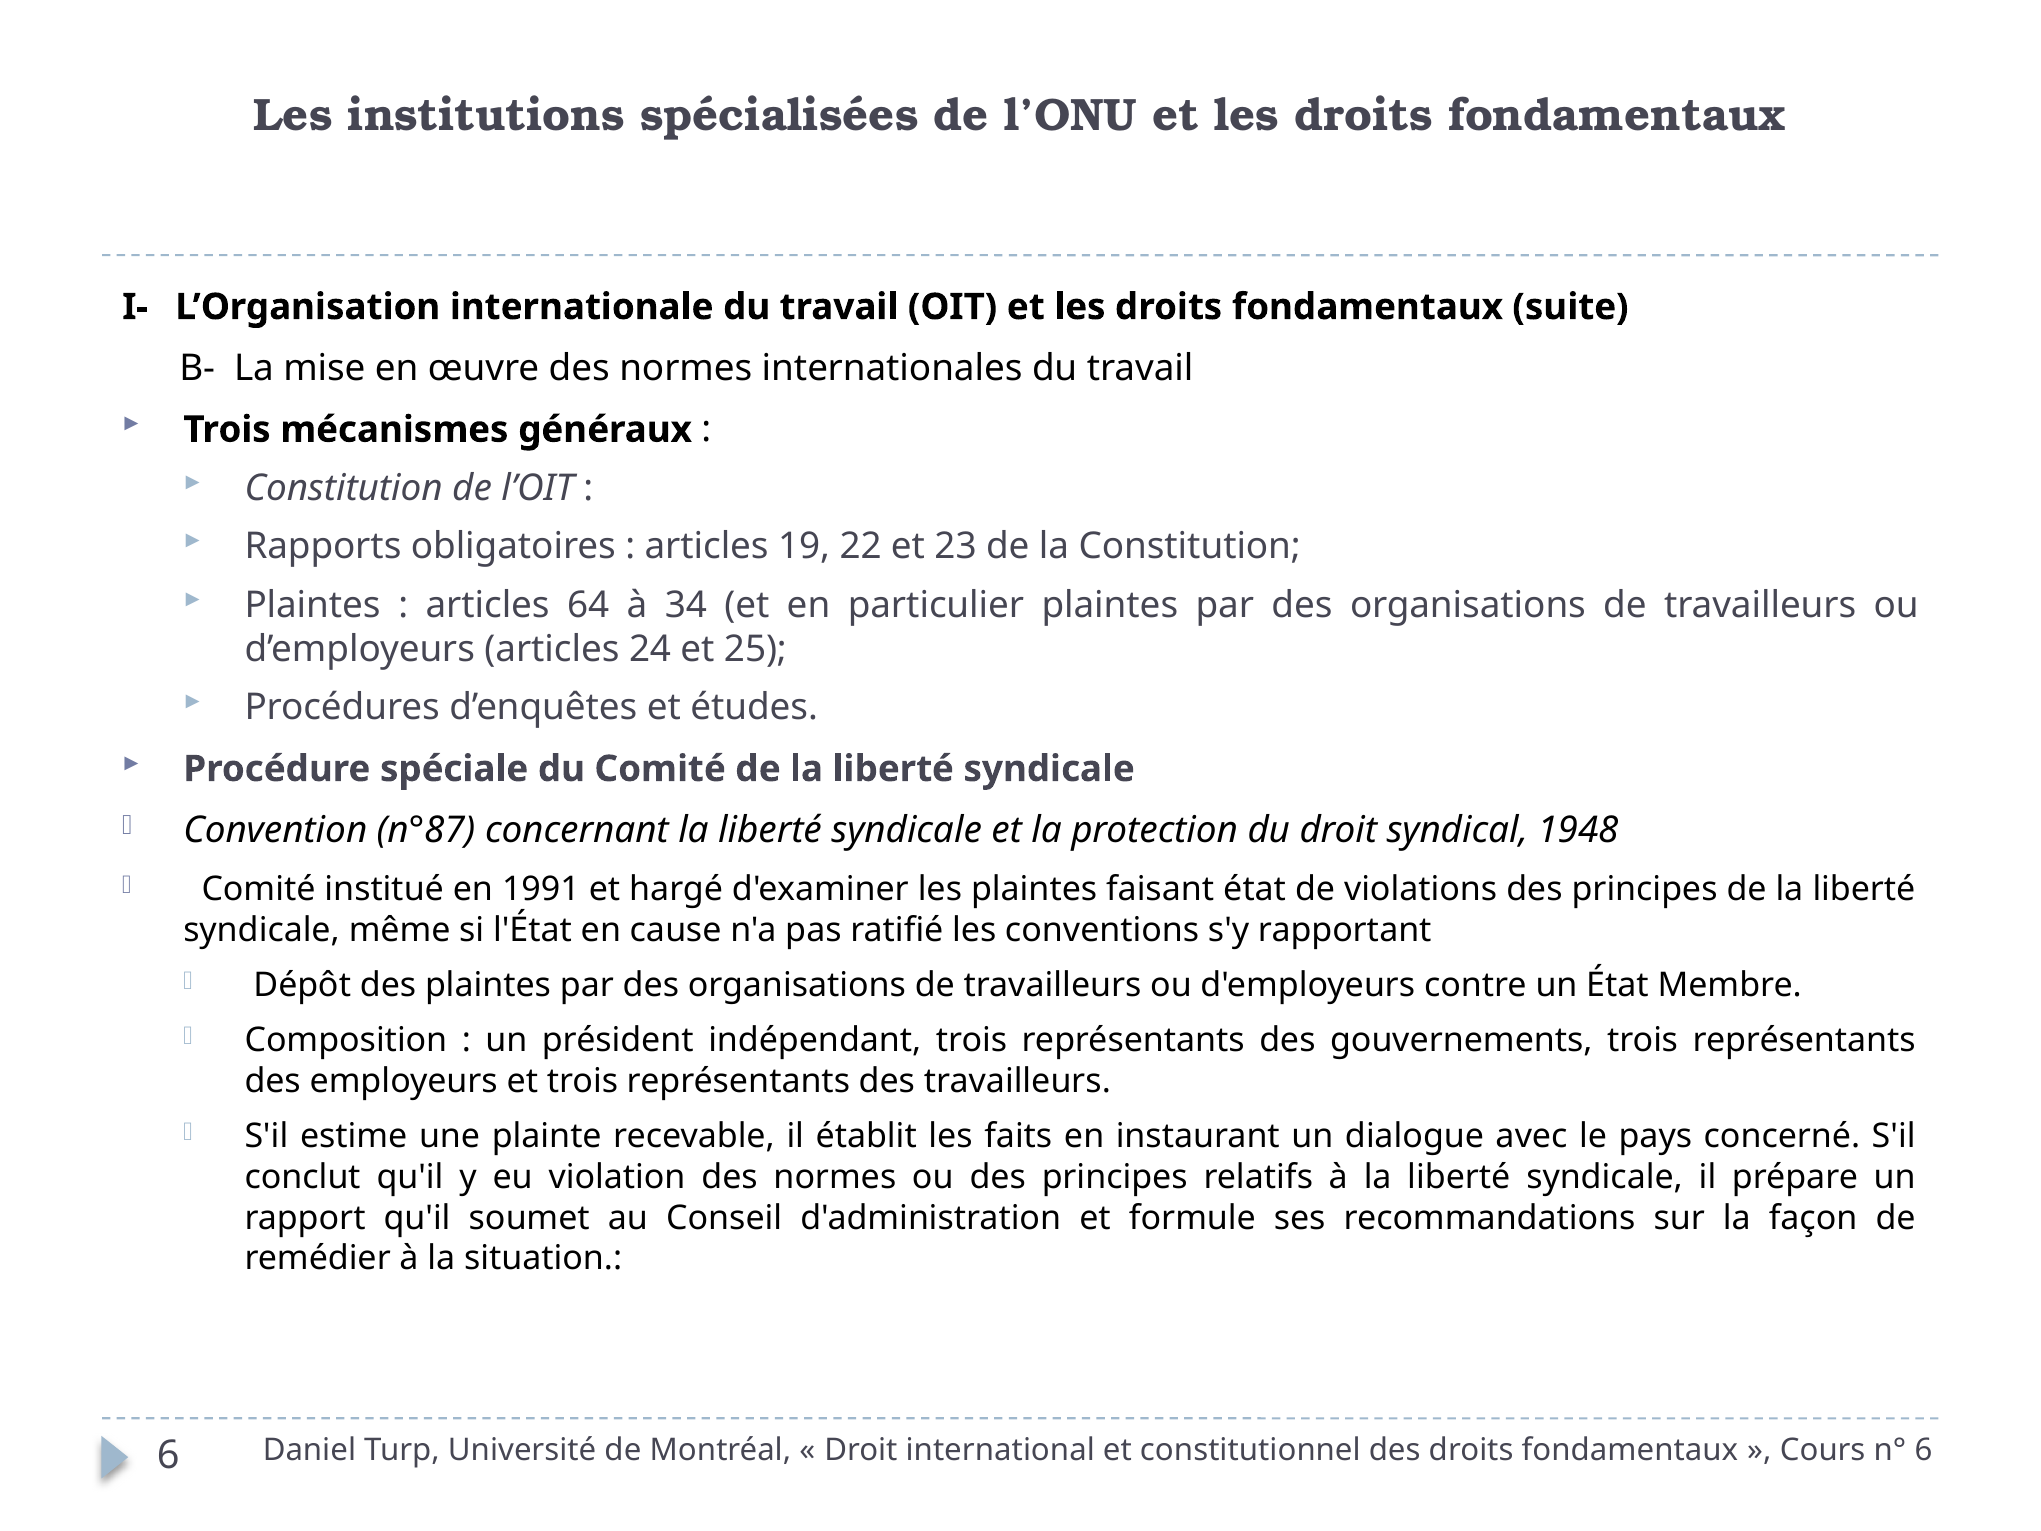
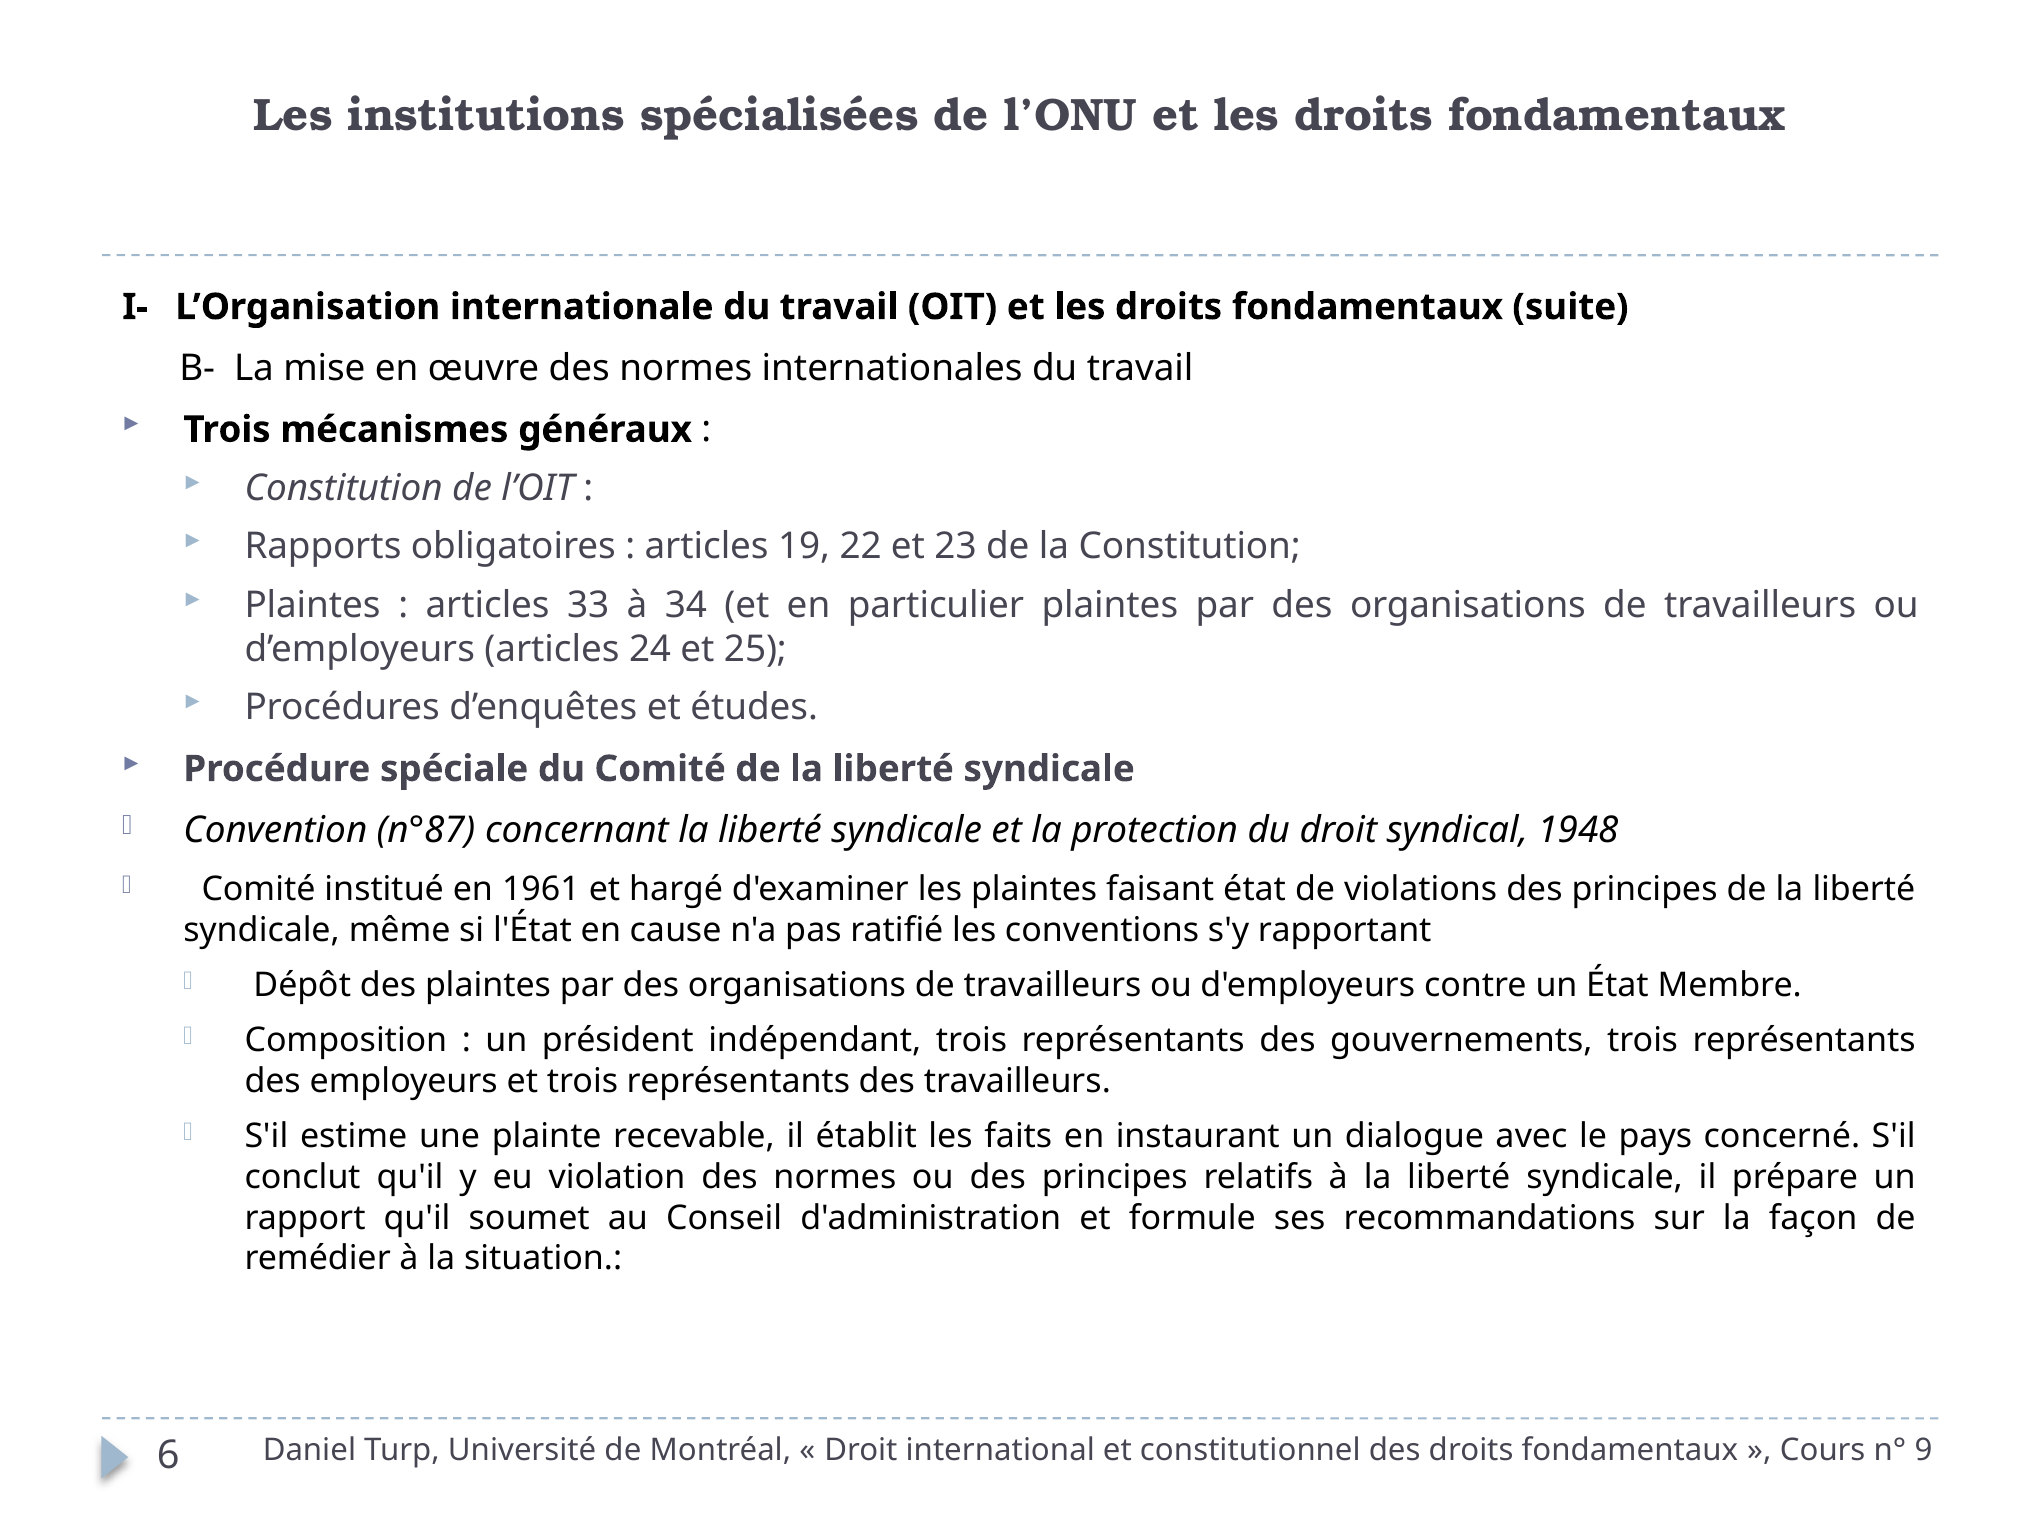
64: 64 -> 33
1991: 1991 -> 1961
n° 6: 6 -> 9
